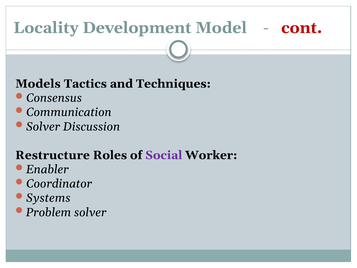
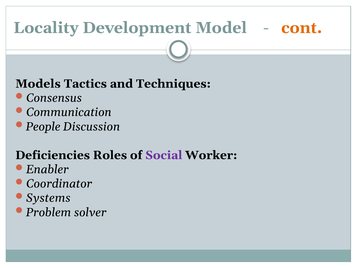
cont colour: red -> orange
Solver at (43, 126): Solver -> People
Restructure: Restructure -> Deficiencies
